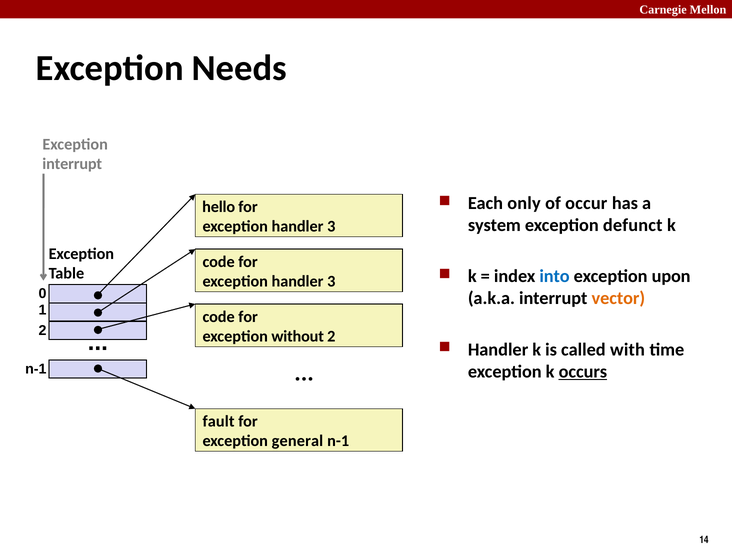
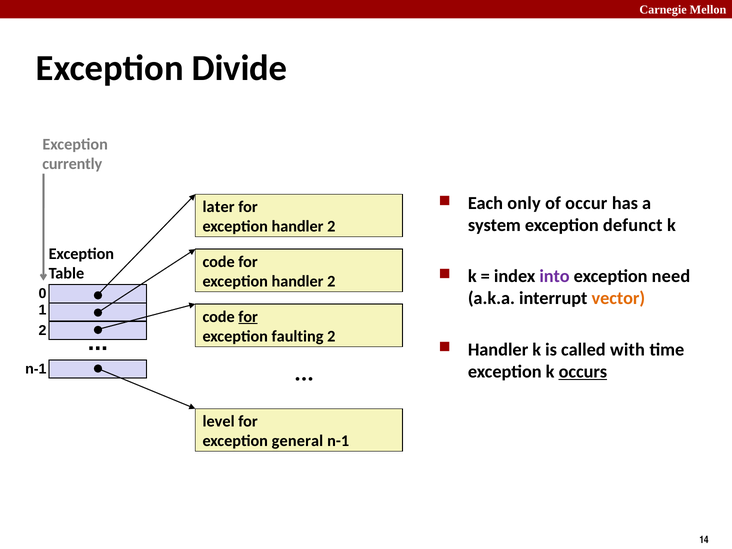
Needs: Needs -> Divide
interrupt at (72, 164): interrupt -> currently
hello: hello -> later
3 at (331, 226): 3 -> 2
into colour: blue -> purple
upon: upon -> need
3 at (331, 281): 3 -> 2
for at (248, 317) underline: none -> present
without: without -> faulting
fault: fault -> level
